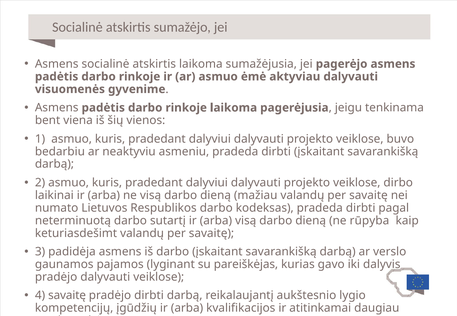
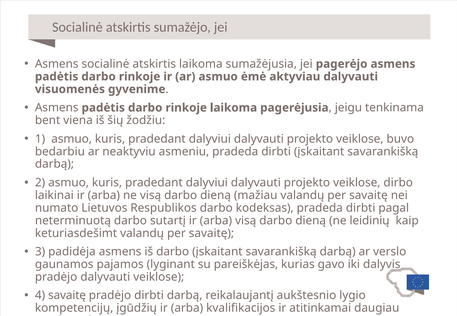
vienos: vienos -> žodžiu
rūpyba: rūpyba -> leidinių
